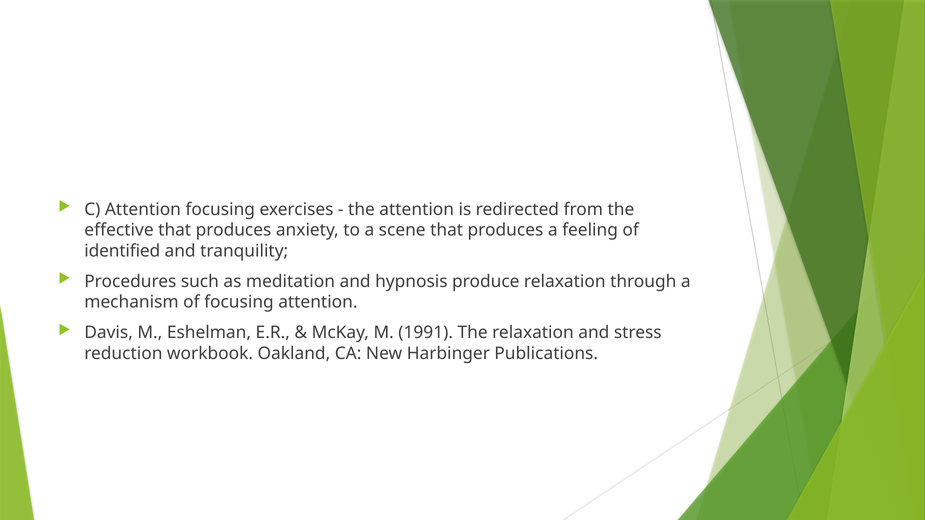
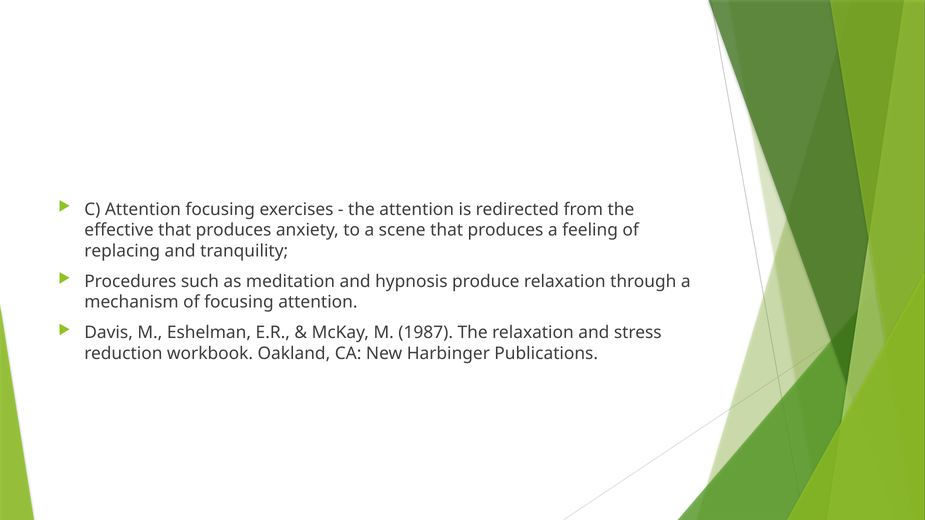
identified: identified -> replacing
1991: 1991 -> 1987
